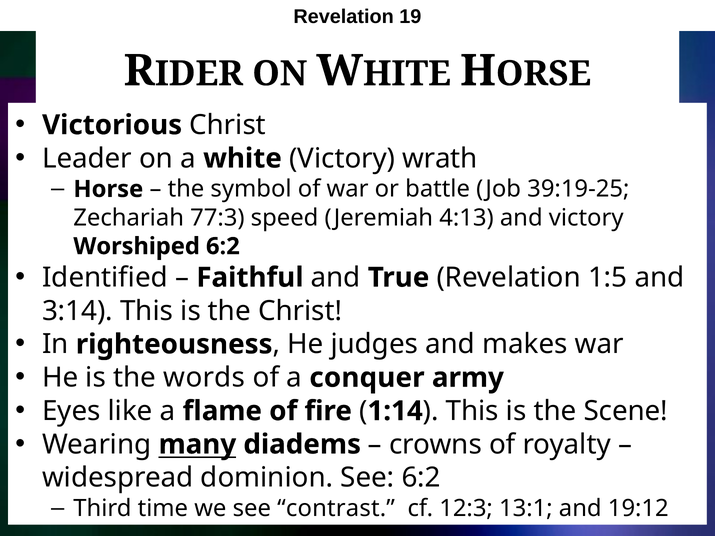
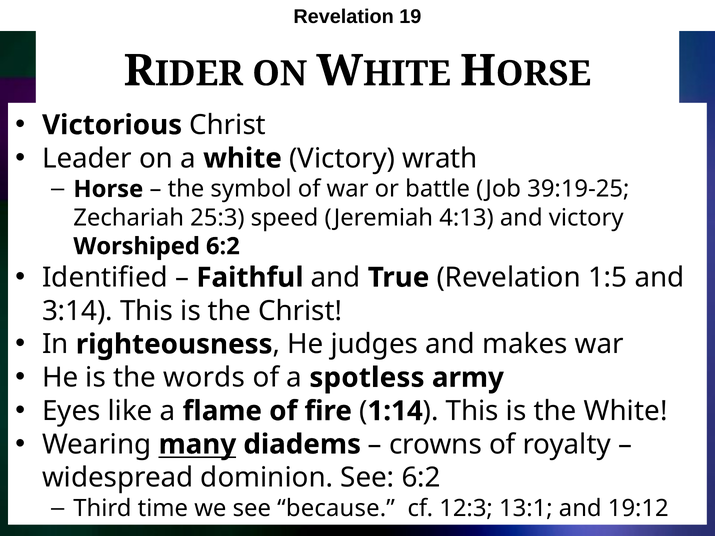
77:3: 77:3 -> 25:3
conquer: conquer -> spotless
the Scene: Scene -> White
contrast: contrast -> because
